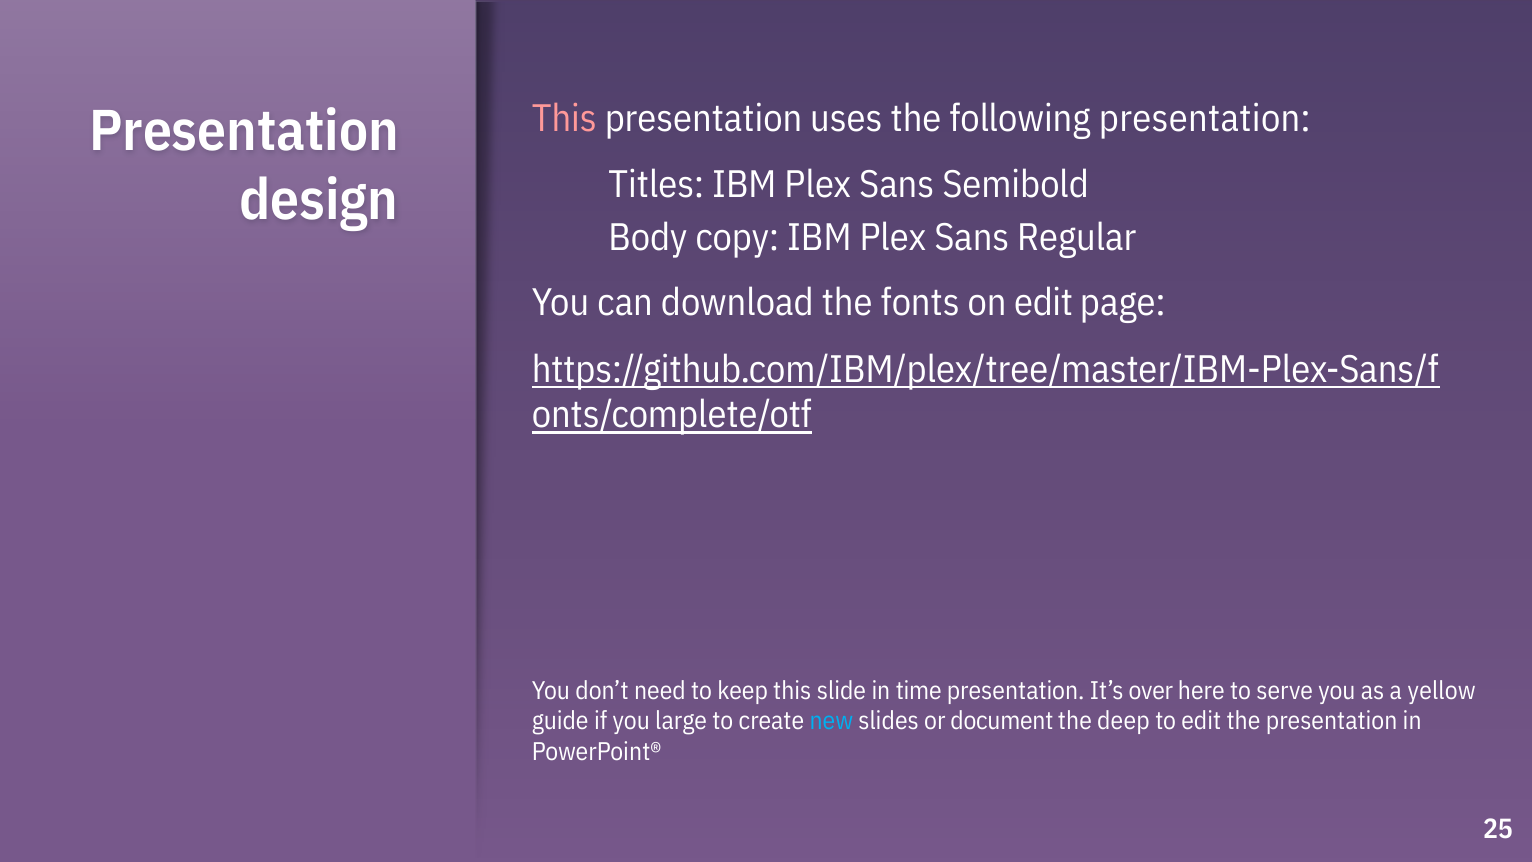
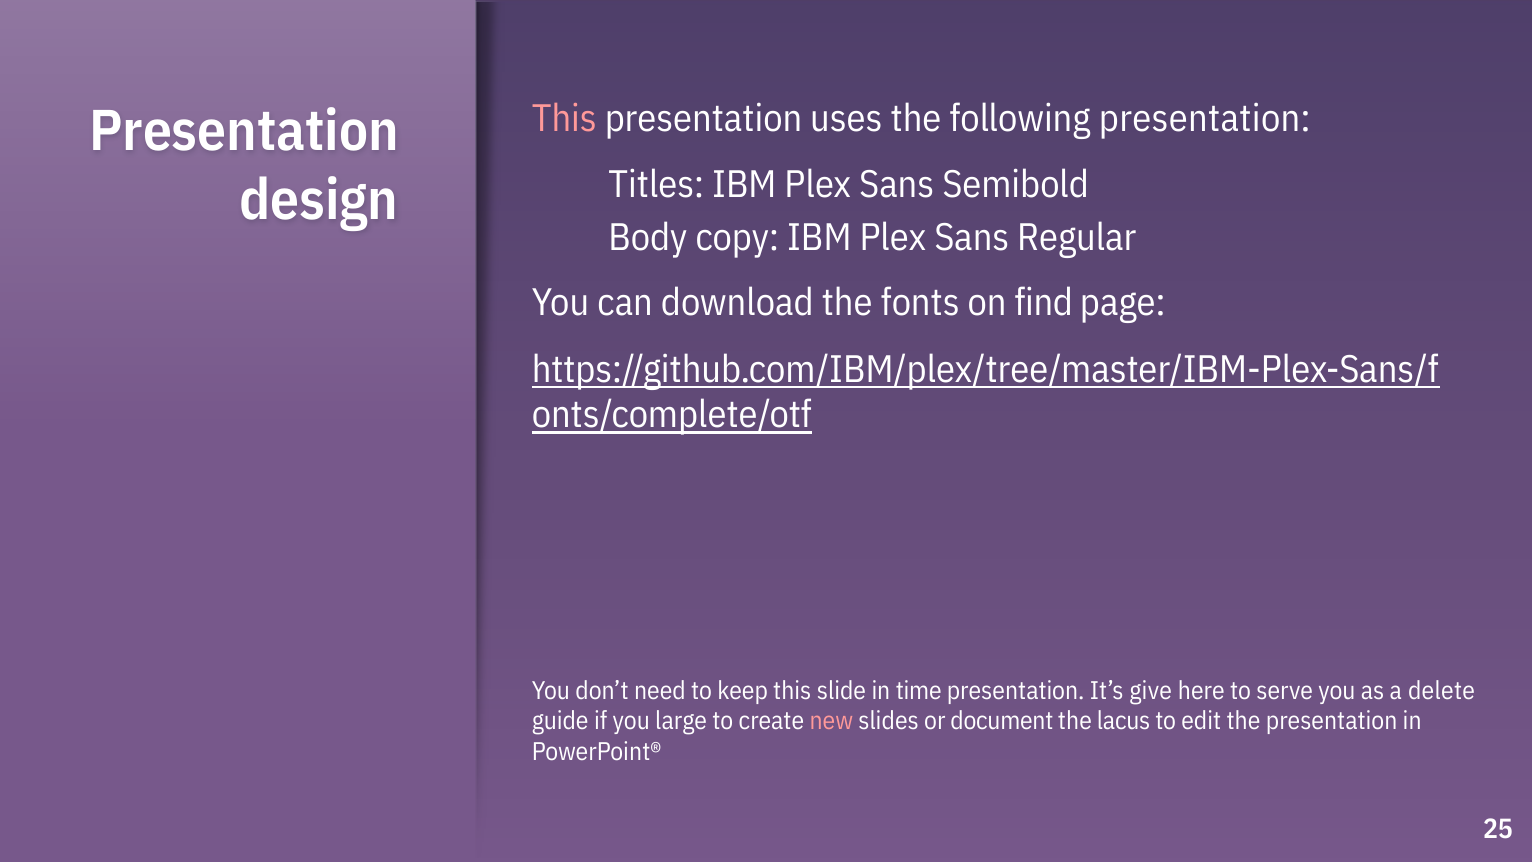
on edit: edit -> find
over: over -> give
yellow: yellow -> delete
new colour: light blue -> pink
deep: deep -> lacus
